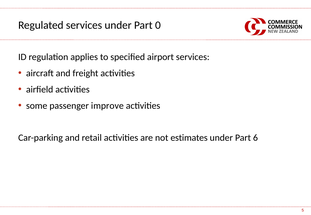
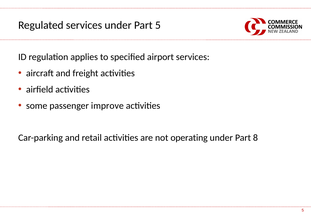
Part 0: 0 -> 5
estimates: estimates -> operating
6: 6 -> 8
